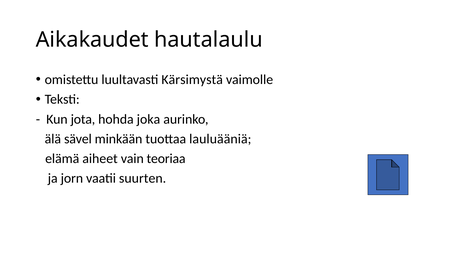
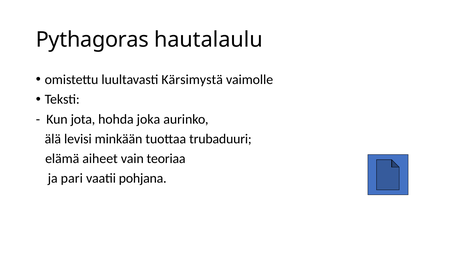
Aikakaudet: Aikakaudet -> Pythagoras
sävel: sävel -> levisi
lauluääniä: lauluääniä -> trubaduuri
jorn: jorn -> pari
suurten: suurten -> pohjana
